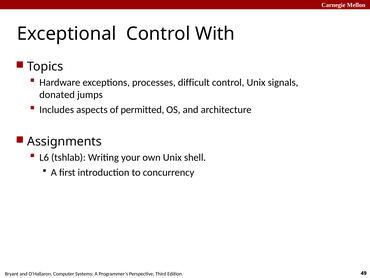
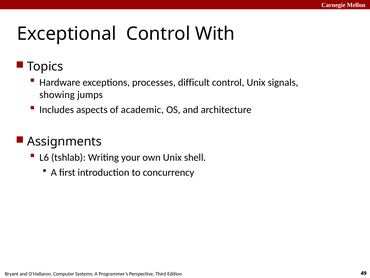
donated: donated -> showing
permitted: permitted -> academic
